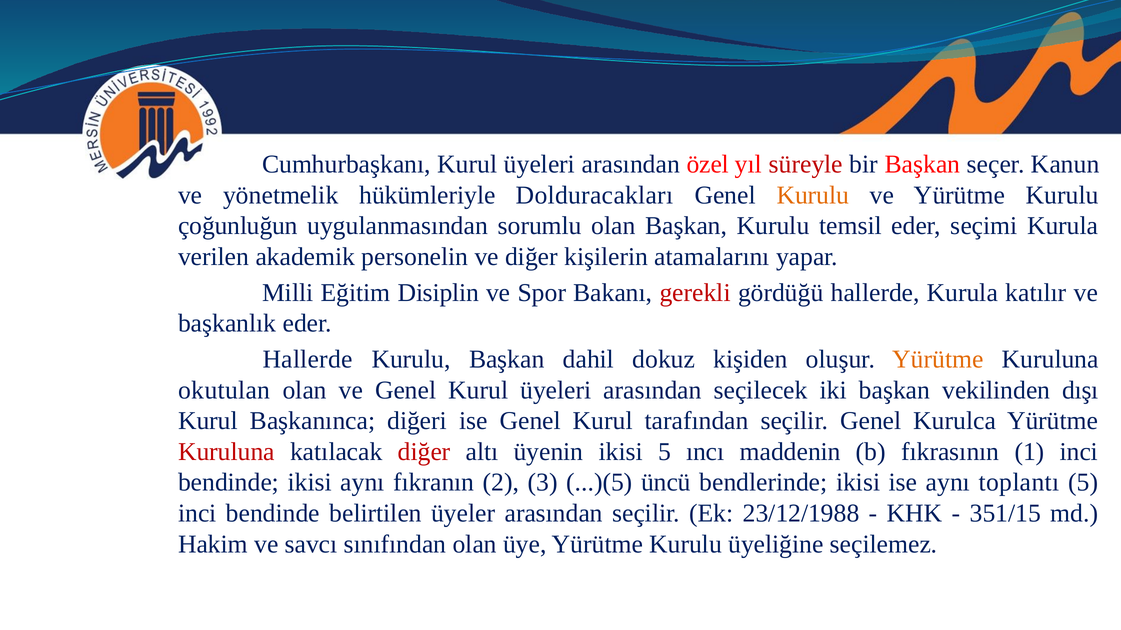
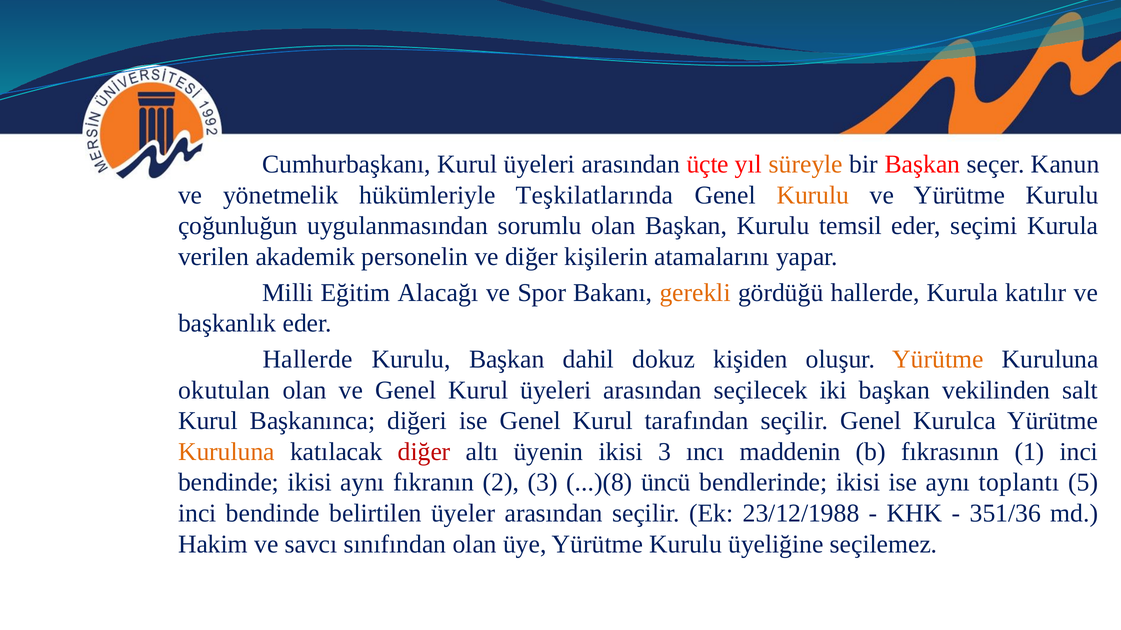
özel: özel -> üçte
süreyle colour: red -> orange
Dolduracakları: Dolduracakları -> Teşkilatlarında
Disiplin: Disiplin -> Alacağı
gerekli colour: red -> orange
dışı: dışı -> salt
Kuruluna at (226, 452) colour: red -> orange
ikisi 5: 5 -> 3
...)(5: ...)(5 -> ...)(8
351/15: 351/15 -> 351/36
